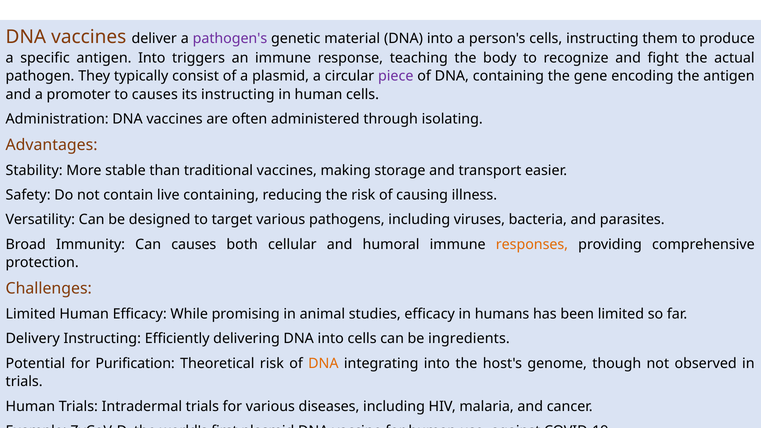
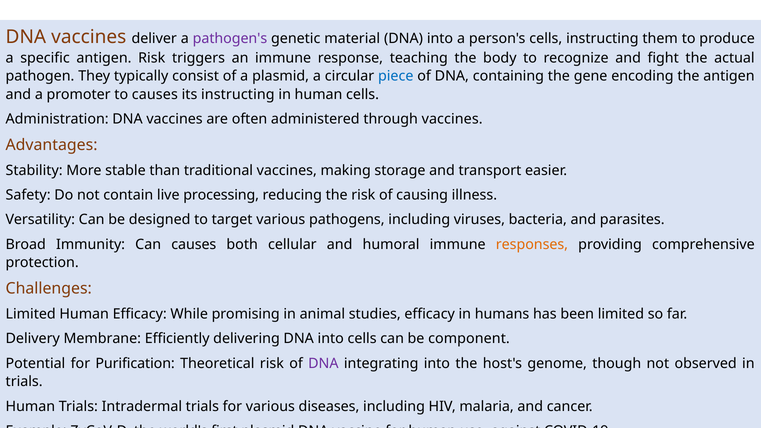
antigen Into: Into -> Risk
piece colour: purple -> blue
through isolating: isolating -> vaccines
live containing: containing -> processing
Delivery Instructing: Instructing -> Membrane
ingredients: ingredients -> component
DNA at (323, 363) colour: orange -> purple
